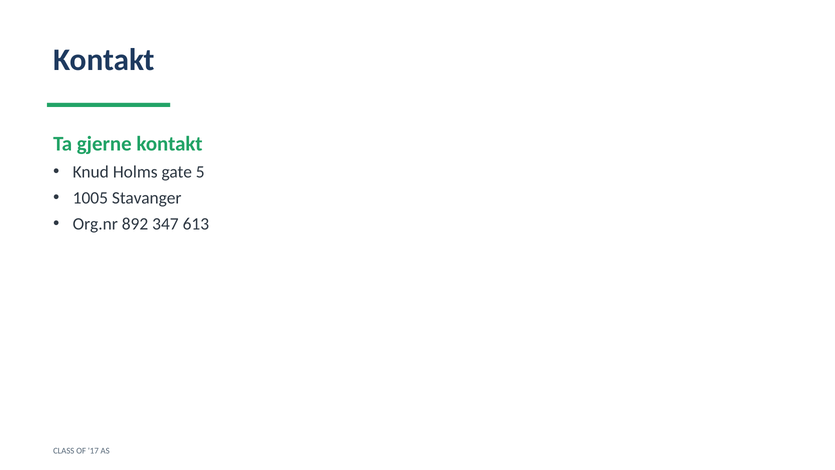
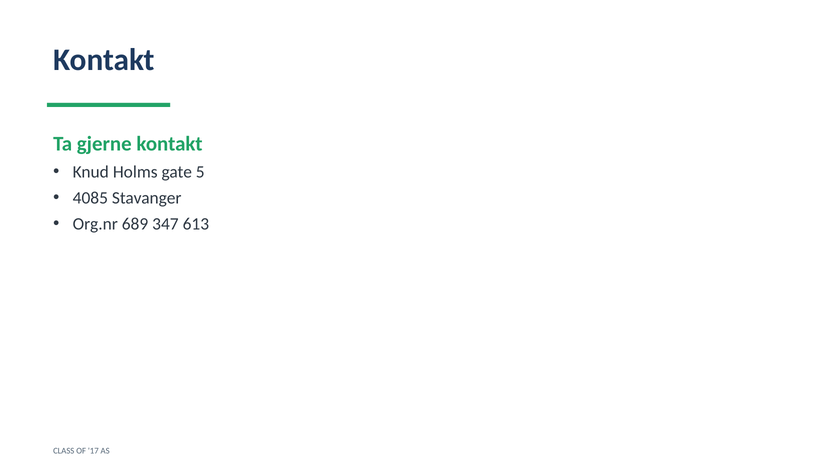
1005: 1005 -> 4085
892: 892 -> 689
